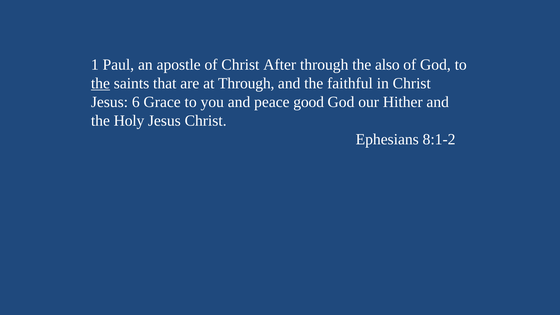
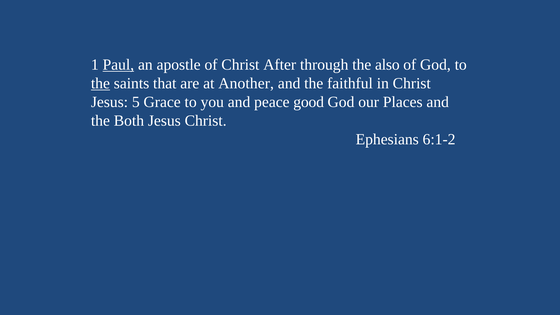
Paul underline: none -> present
at Through: Through -> Another
6: 6 -> 5
Hither: Hither -> Places
Holy: Holy -> Both
8:1-2: 8:1-2 -> 6:1-2
